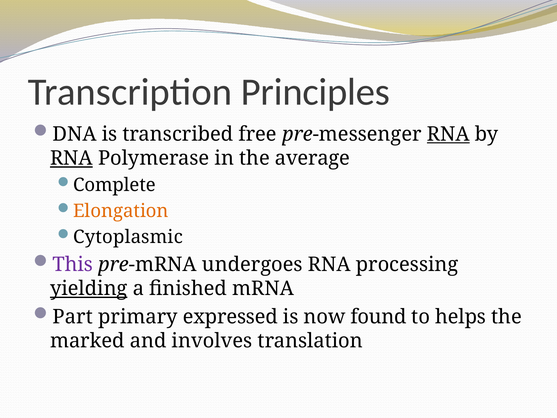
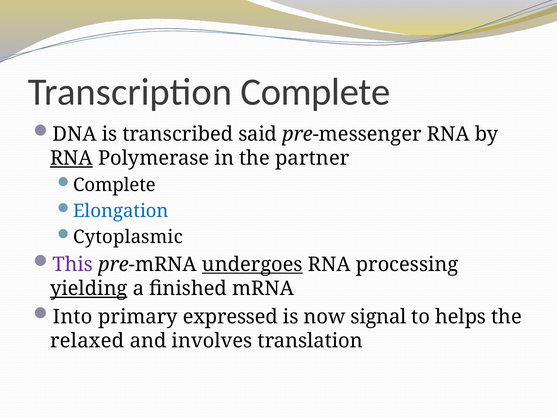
Transcription Principles: Principles -> Complete
free: free -> said
RNA at (448, 134) underline: present -> none
average: average -> partner
Elongation colour: orange -> blue
undergoes underline: none -> present
Part: Part -> Into
found: found -> signal
marked: marked -> relaxed
